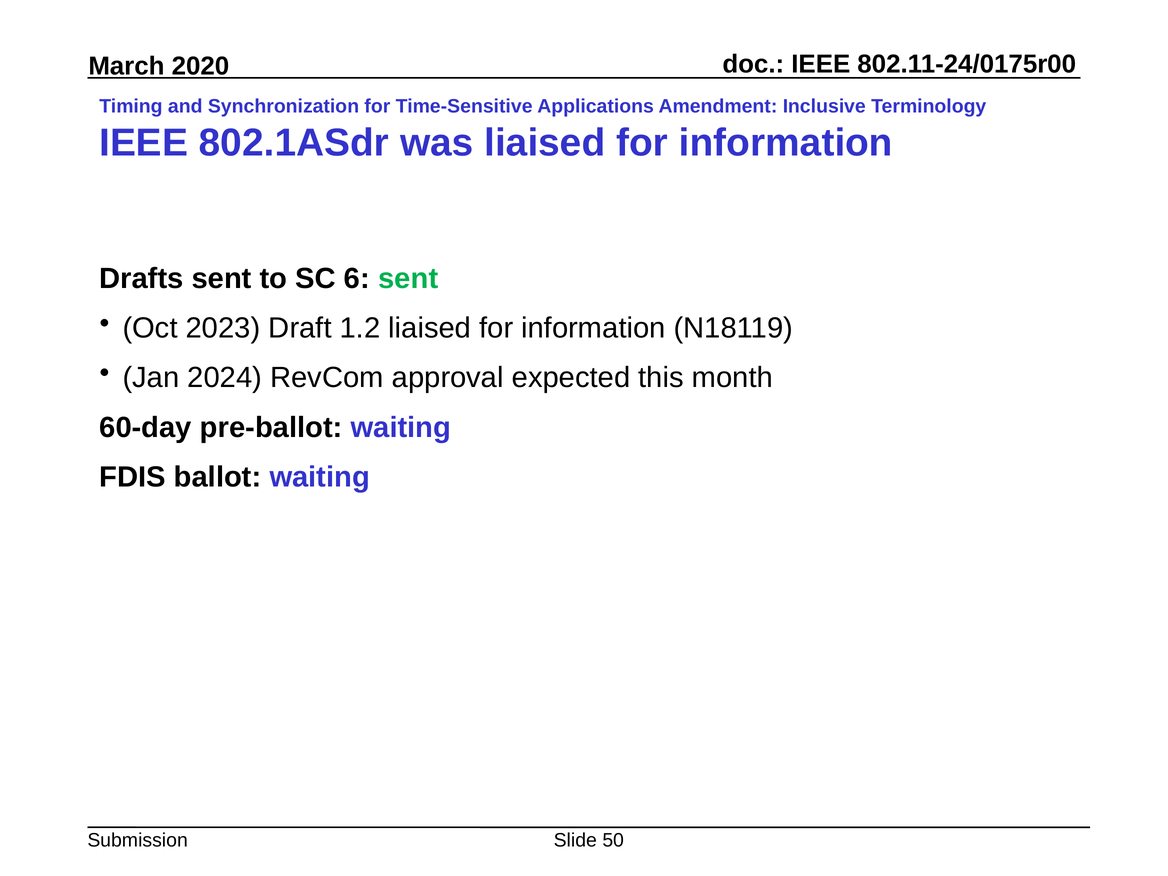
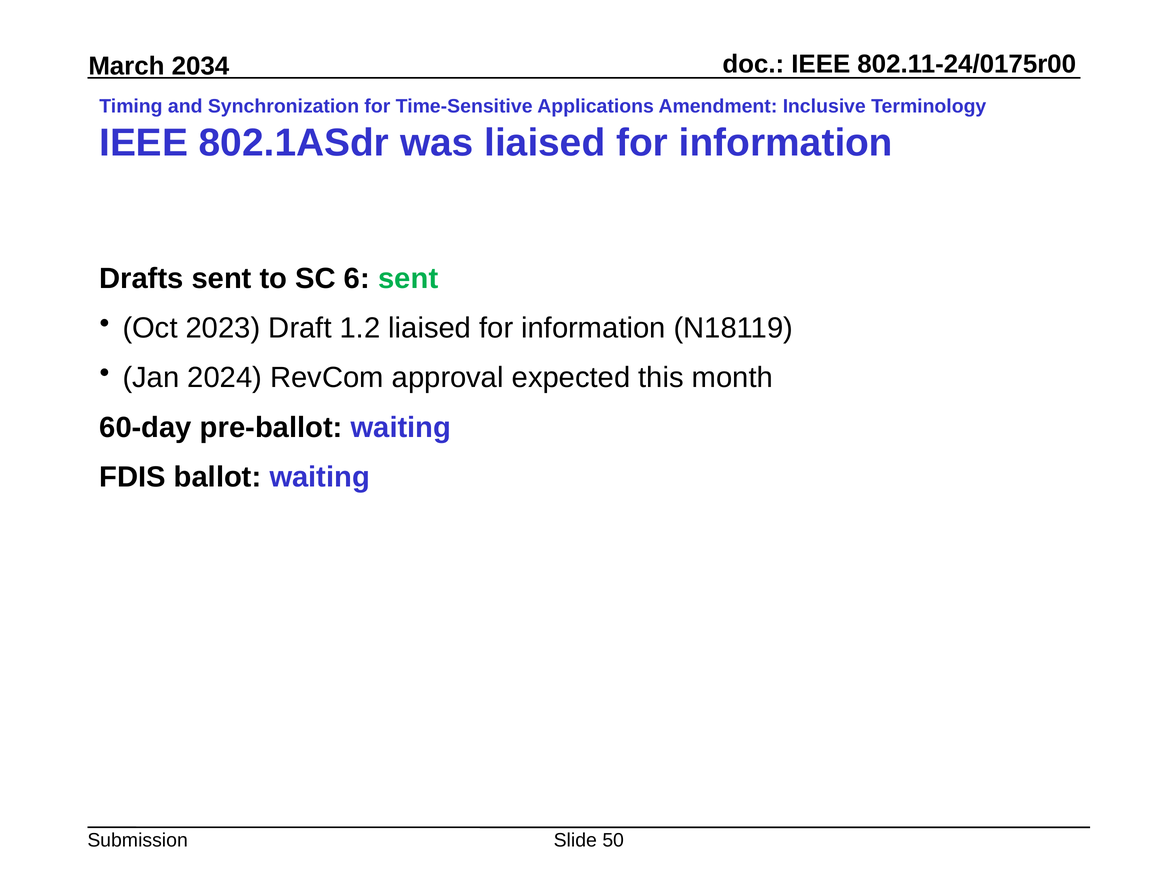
2020: 2020 -> 2034
